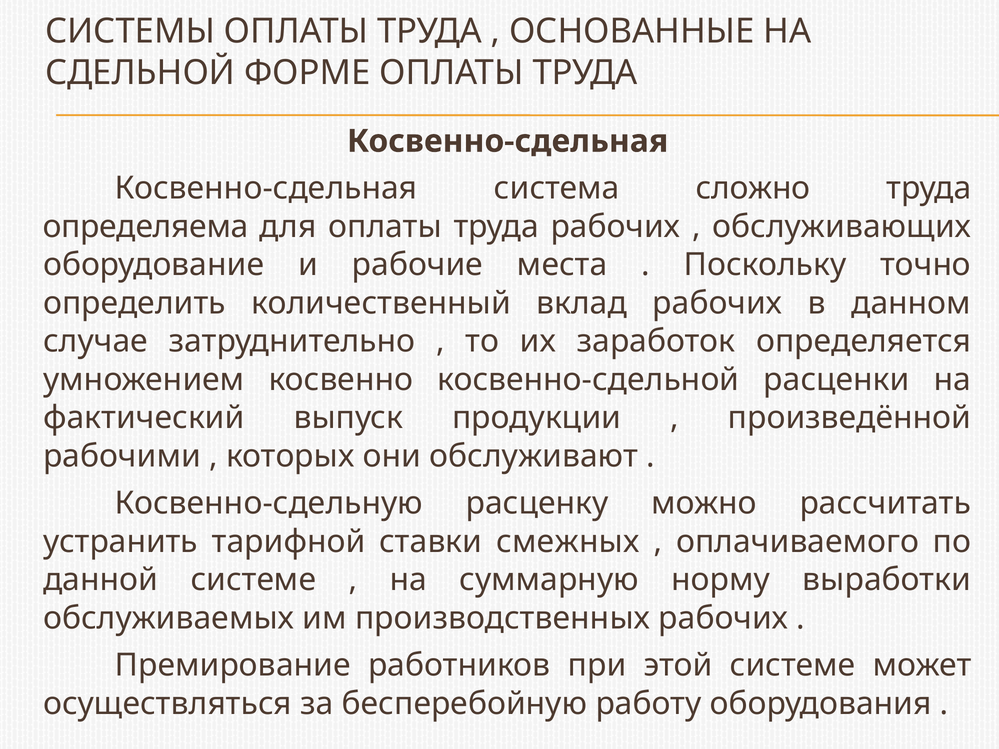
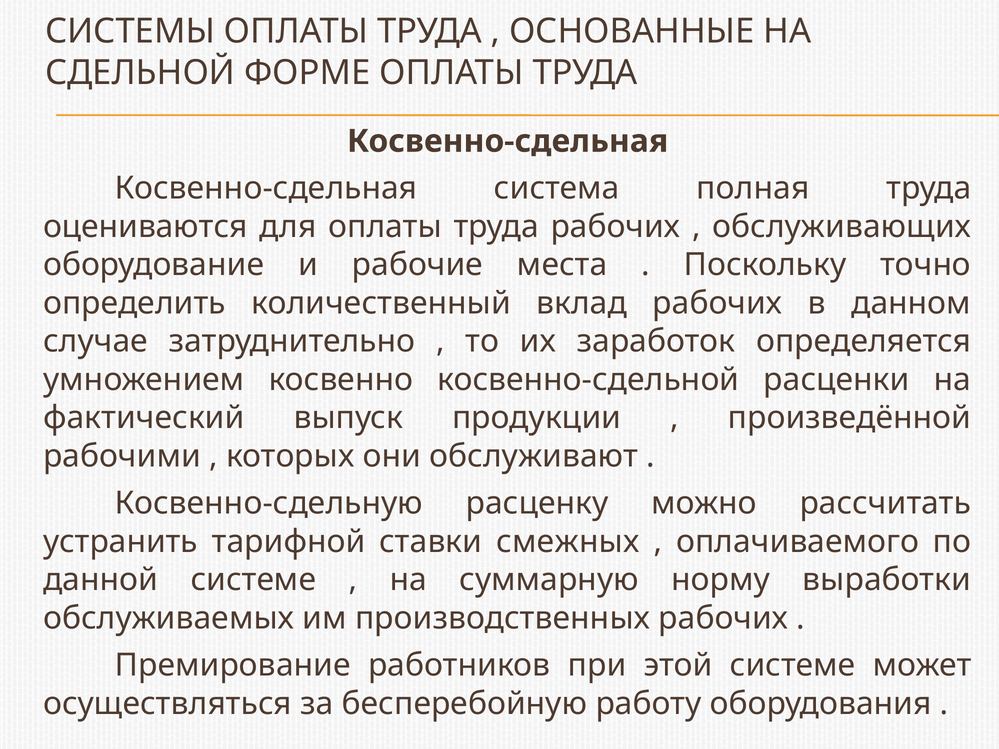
сложно: сложно -> полная
определяема: определяема -> оцениваются
